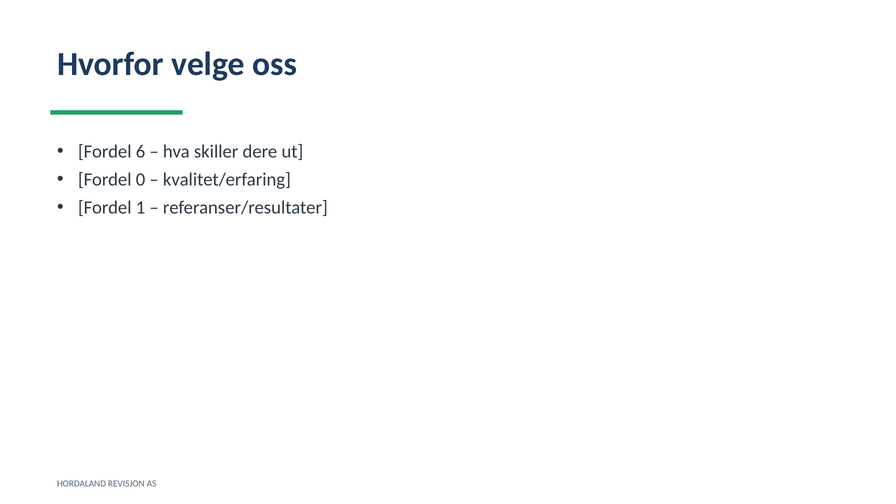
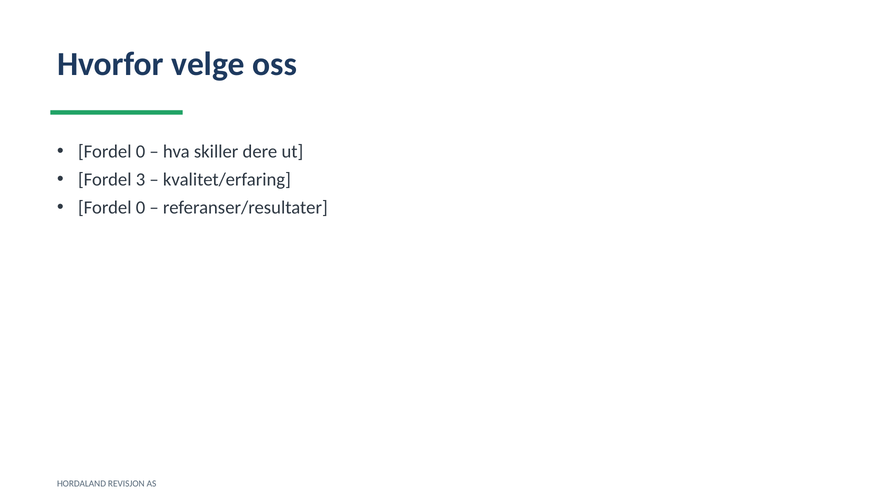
6 at (141, 152): 6 -> 0
0: 0 -> 3
1 at (141, 208): 1 -> 0
